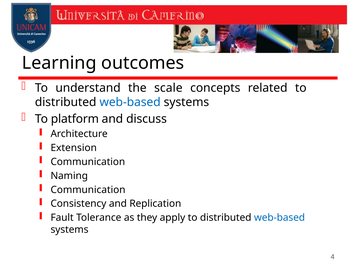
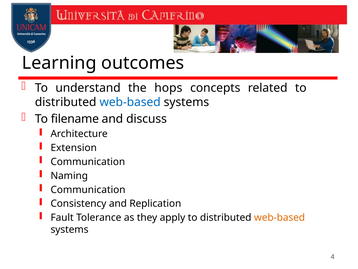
scale: scale -> hops
platform: platform -> filename
web-based at (280, 217) colour: blue -> orange
